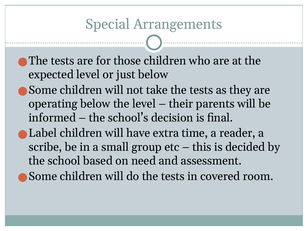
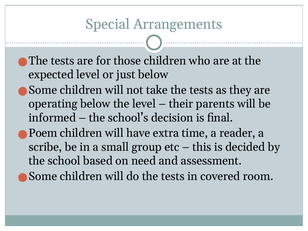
Label: Label -> Poem
